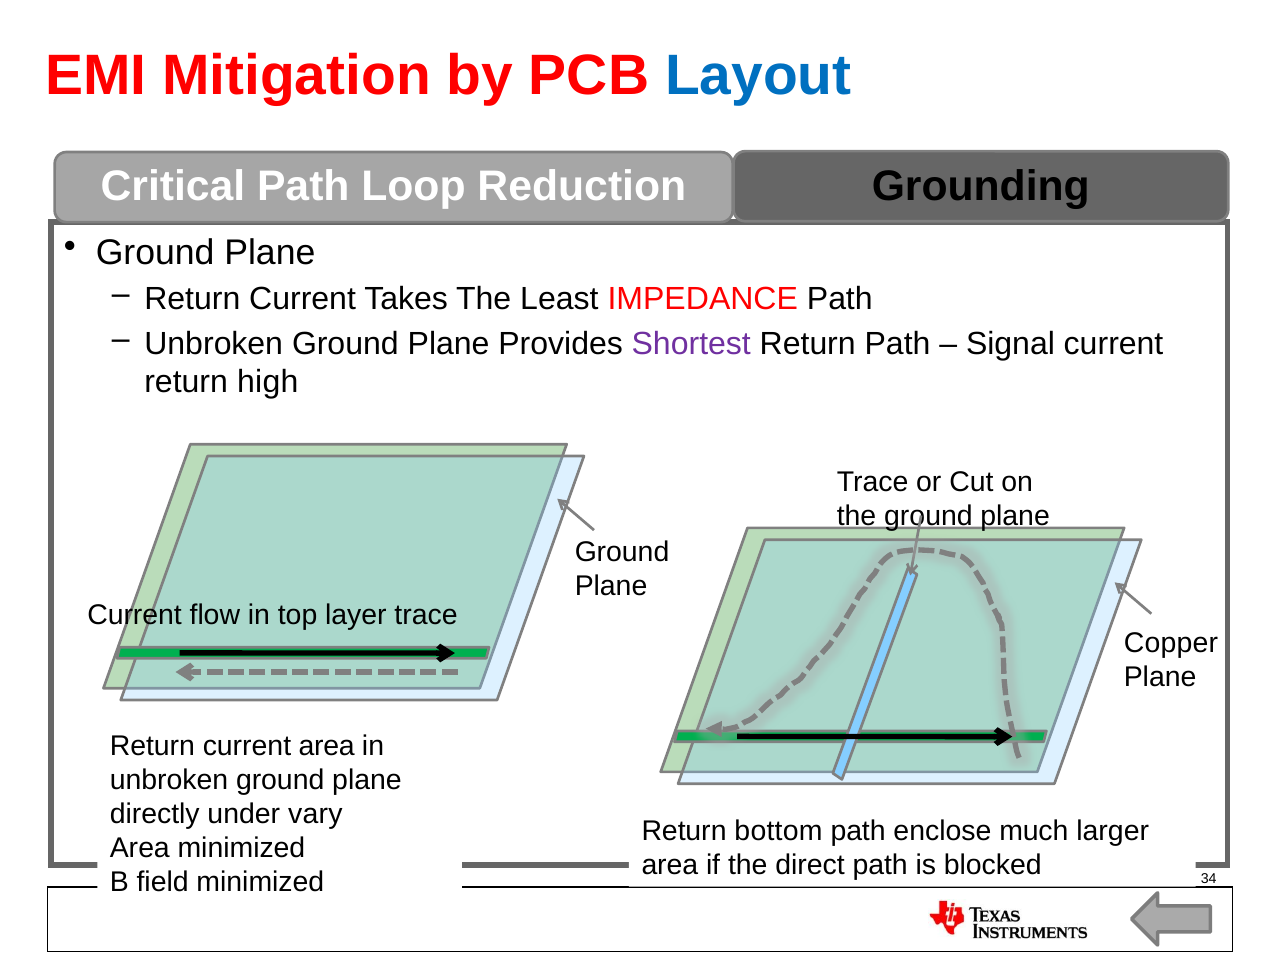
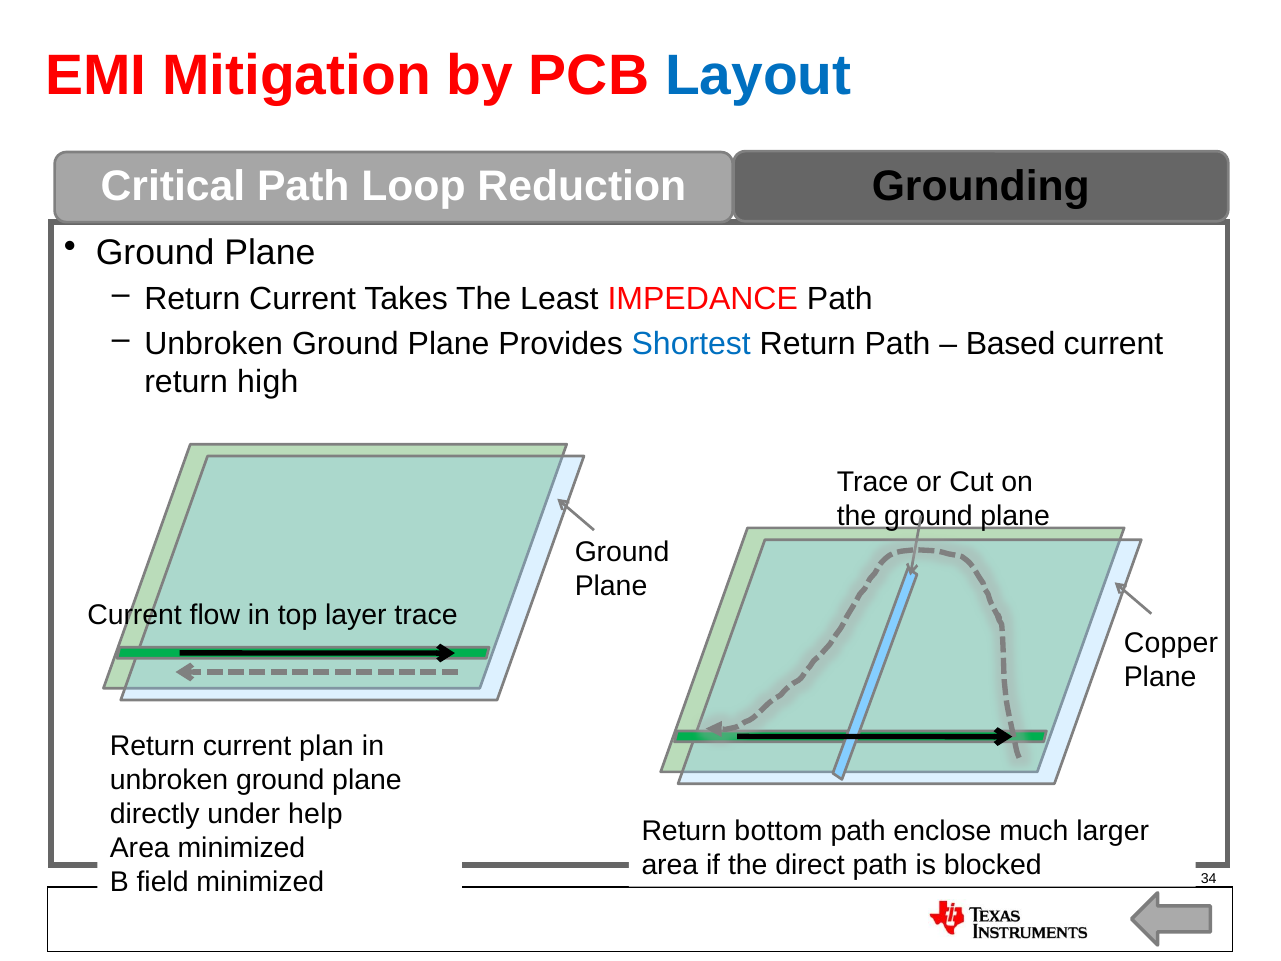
Shortest colour: purple -> blue
Signal: Signal -> Based
current area: area -> plan
vary: vary -> help
